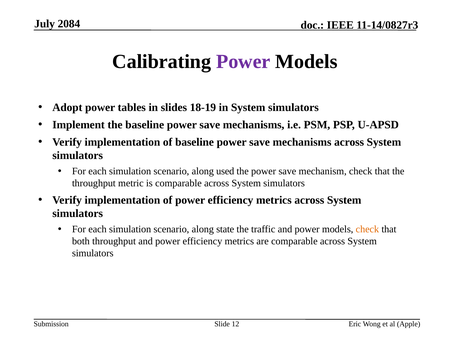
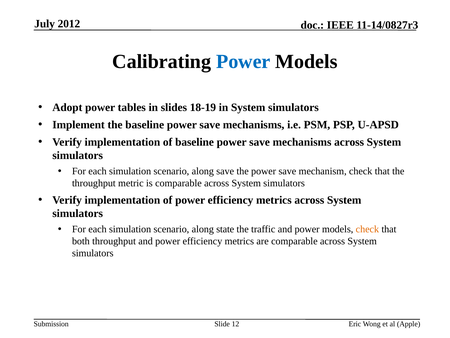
2084: 2084 -> 2012
Power at (243, 61) colour: purple -> blue
along used: used -> save
